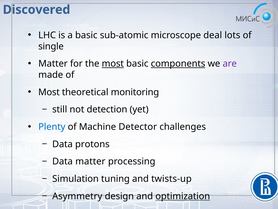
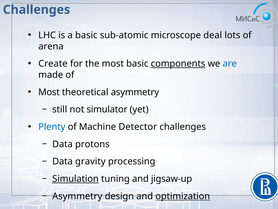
Discovered at (37, 10): Discovered -> Challenges
single: single -> arena
Matter at (53, 64): Matter -> Create
most at (113, 64) underline: present -> none
are colour: purple -> blue
theoretical monitoring: monitoring -> asymmetry
detection: detection -> simulator
Data matter: matter -> gravity
Simulation underline: none -> present
twists-up: twists-up -> jigsaw-up
